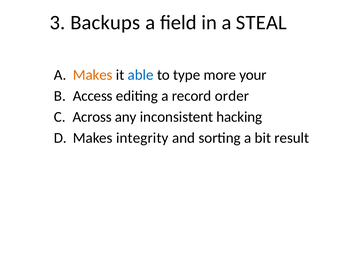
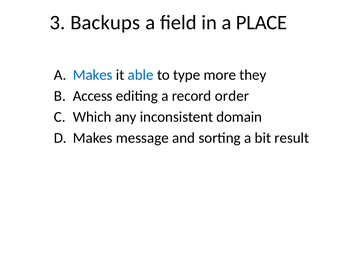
STEAL: STEAL -> PLACE
Makes at (93, 75) colour: orange -> blue
your: your -> they
Across: Across -> Which
hacking: hacking -> domain
integrity: integrity -> message
